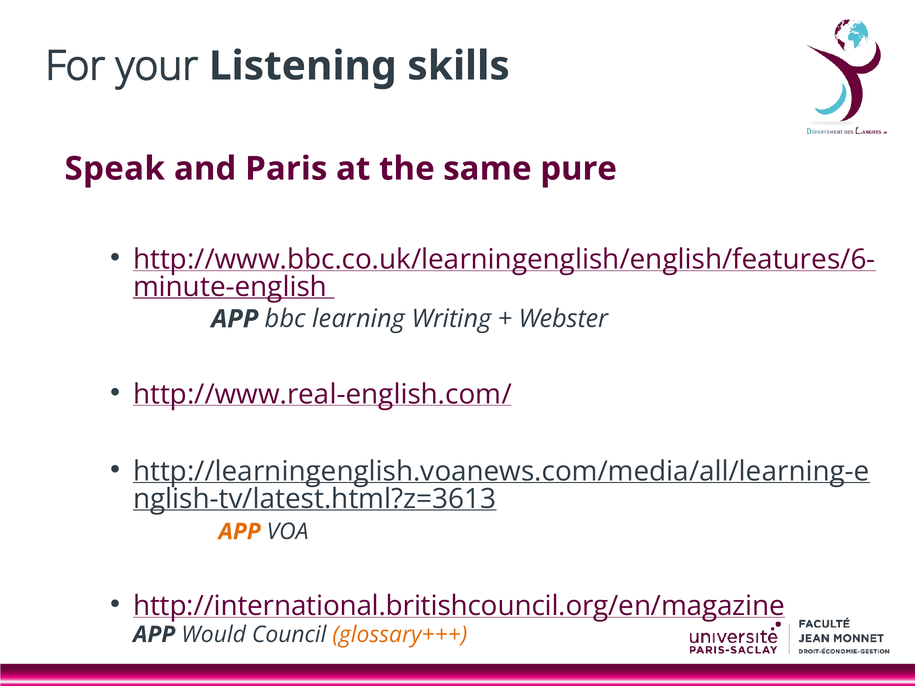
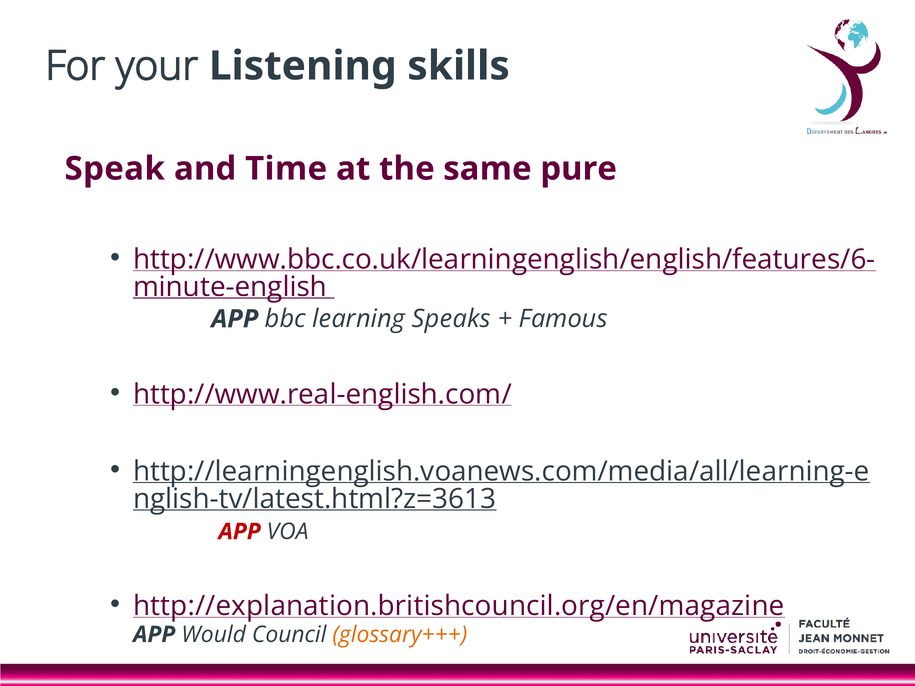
Paris: Paris -> Time
Writing: Writing -> Speaks
Webster: Webster -> Famous
APP at (240, 532) colour: orange -> red
http://international.britishcouncil.org/en/magazine: http://international.britishcouncil.org/en/magazine -> http://explanation.britishcouncil.org/en/magazine
